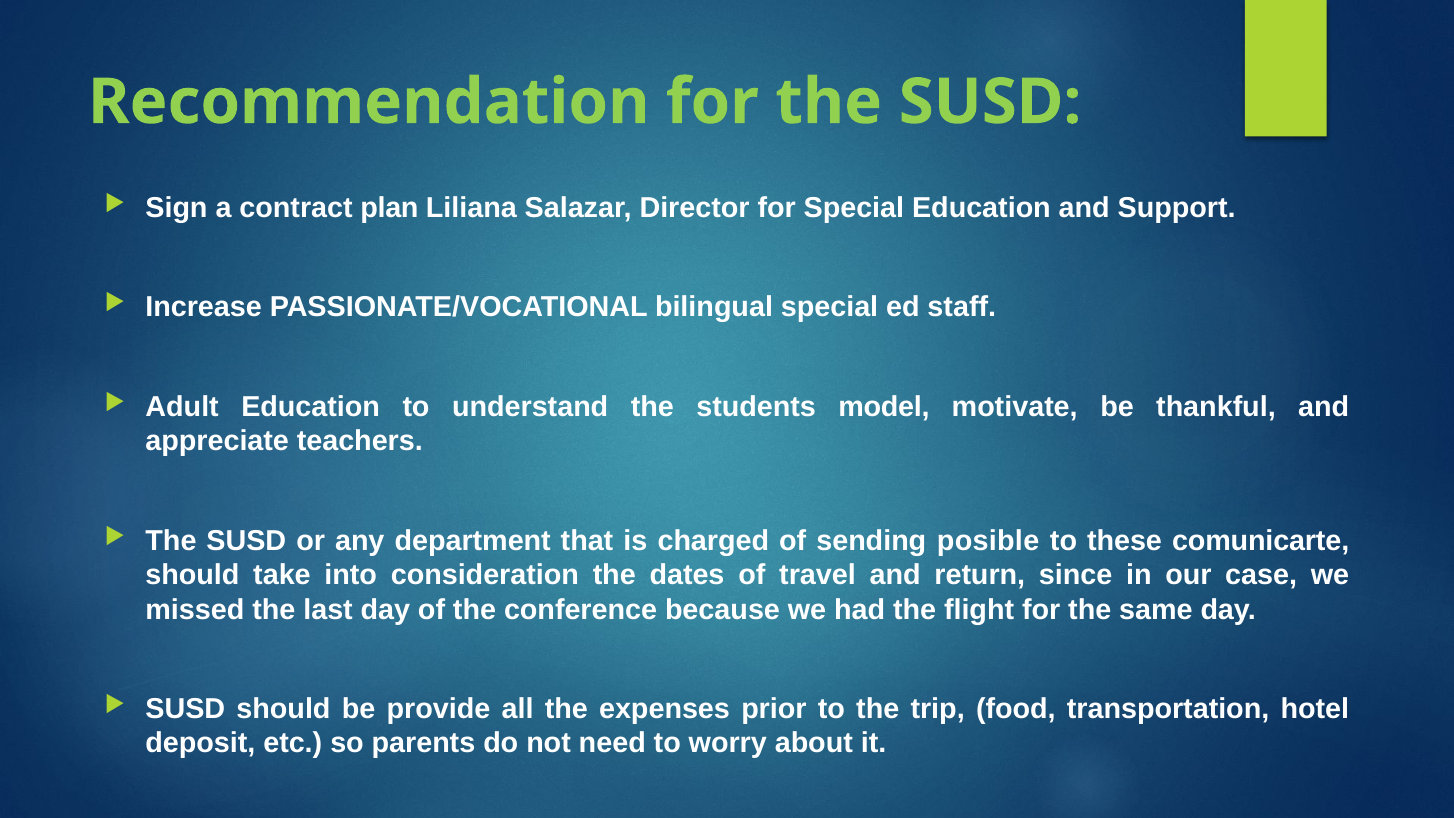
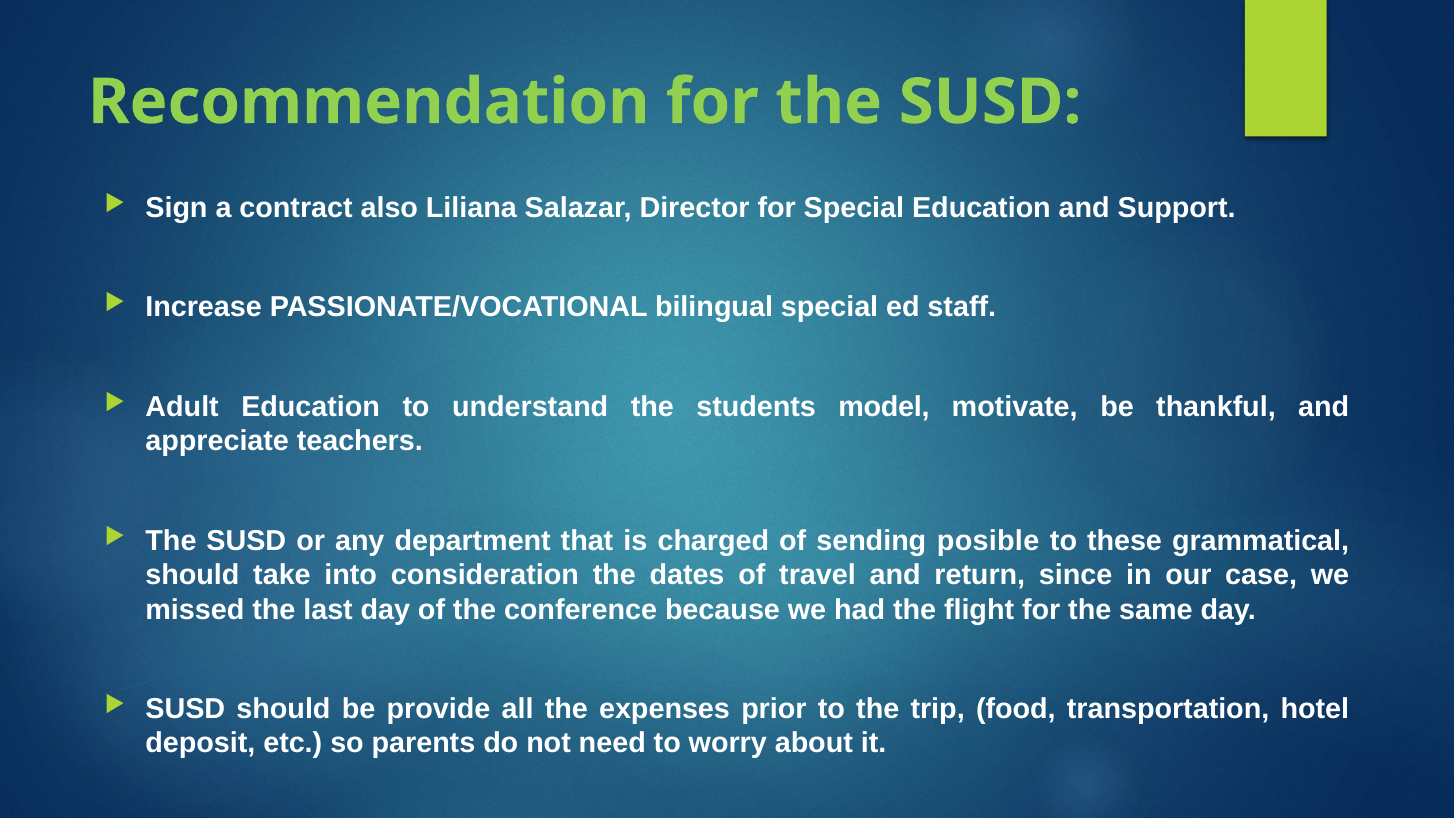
plan: plan -> also
comunicarte: comunicarte -> grammatical
